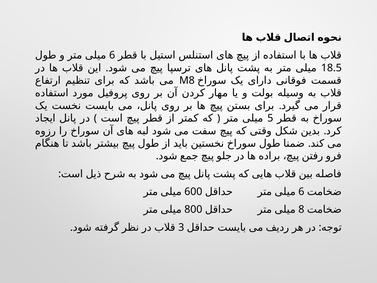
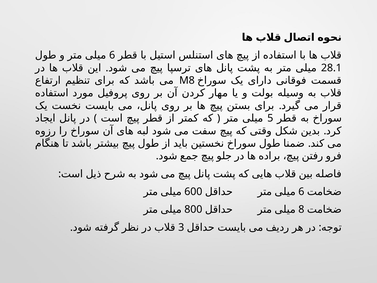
18.5: 18.5 -> 28.1
